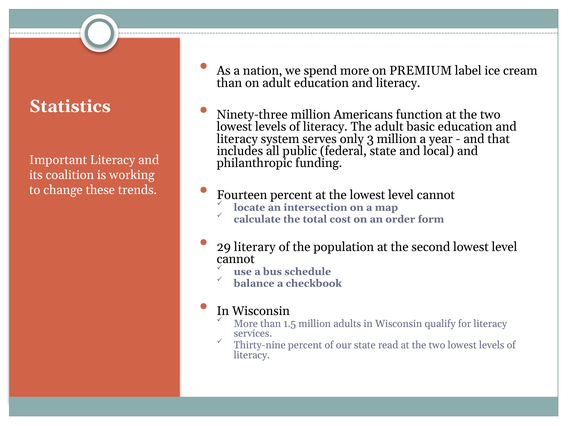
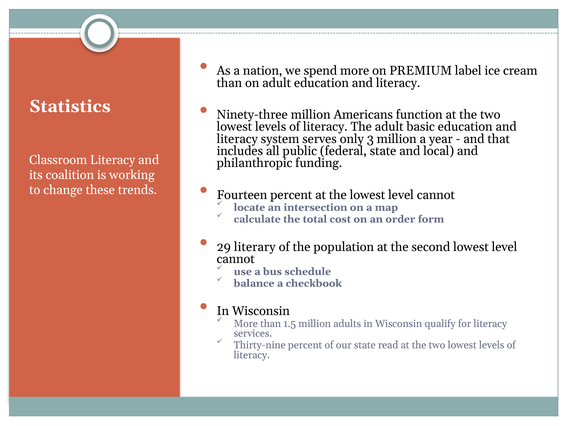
Important: Important -> Classroom
